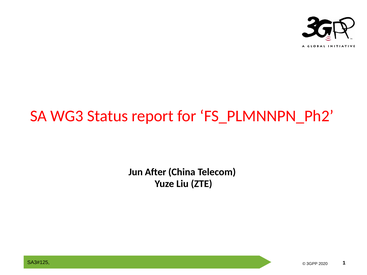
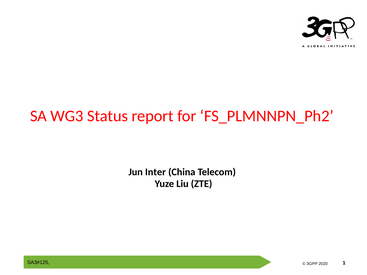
After: After -> Inter
